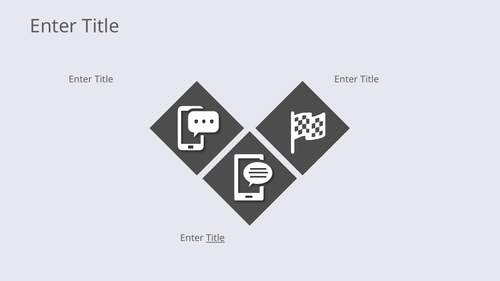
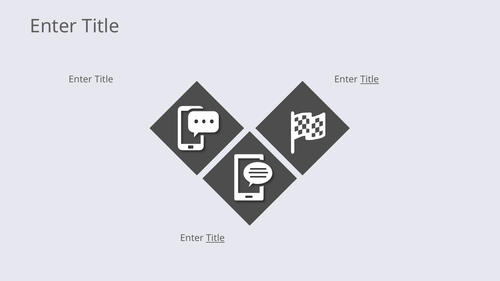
Title at (370, 80) underline: none -> present
